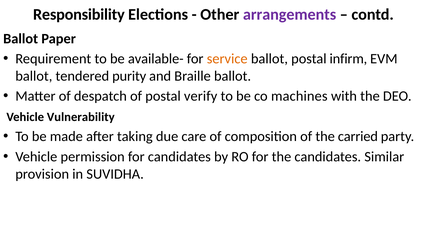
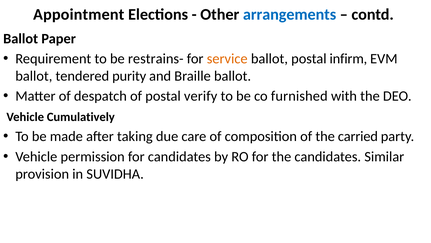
Responsibility: Responsibility -> Appointment
arrangements colour: purple -> blue
available-: available- -> restrains-
machines: machines -> furnished
Vulnerability: Vulnerability -> Cumulatively
